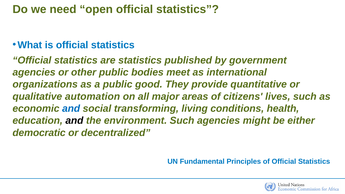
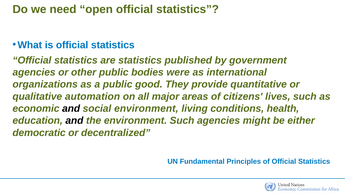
meet: meet -> were
and at (71, 109) colour: blue -> black
social transforming: transforming -> environment
